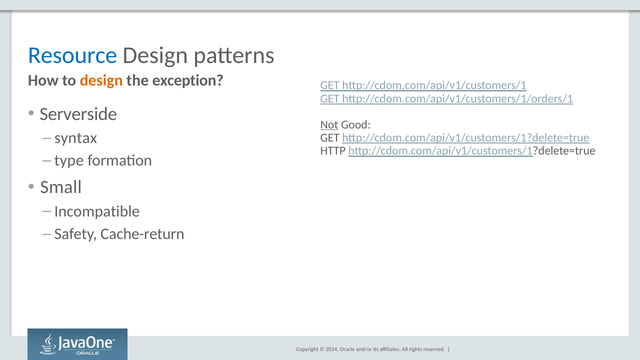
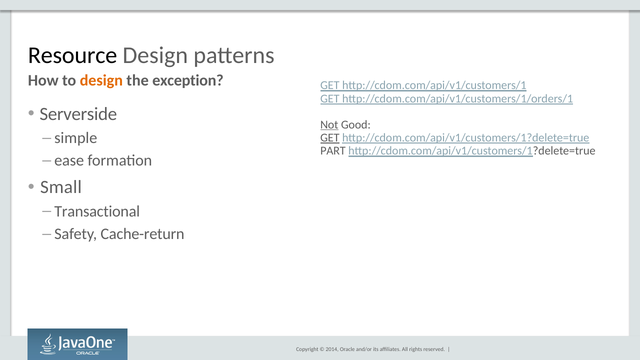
Resource colour: blue -> black
syntax: syntax -> simple
GET at (330, 138) underline: none -> present
HTTP: HTTP -> PART
type: type -> ease
Incompatible: Incompatible -> Transactional
